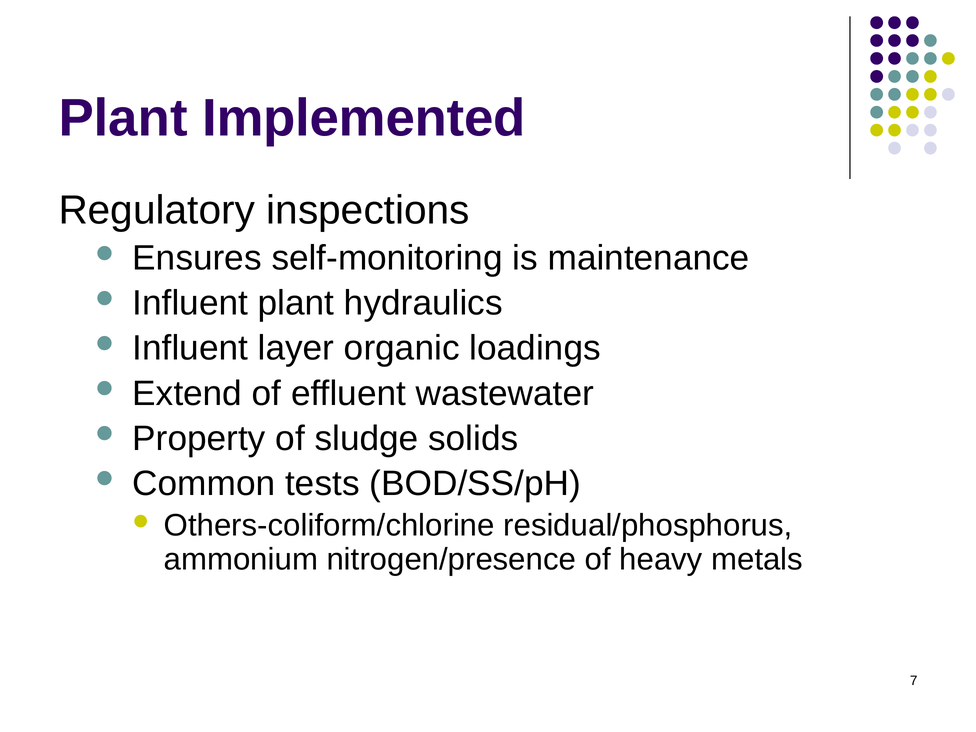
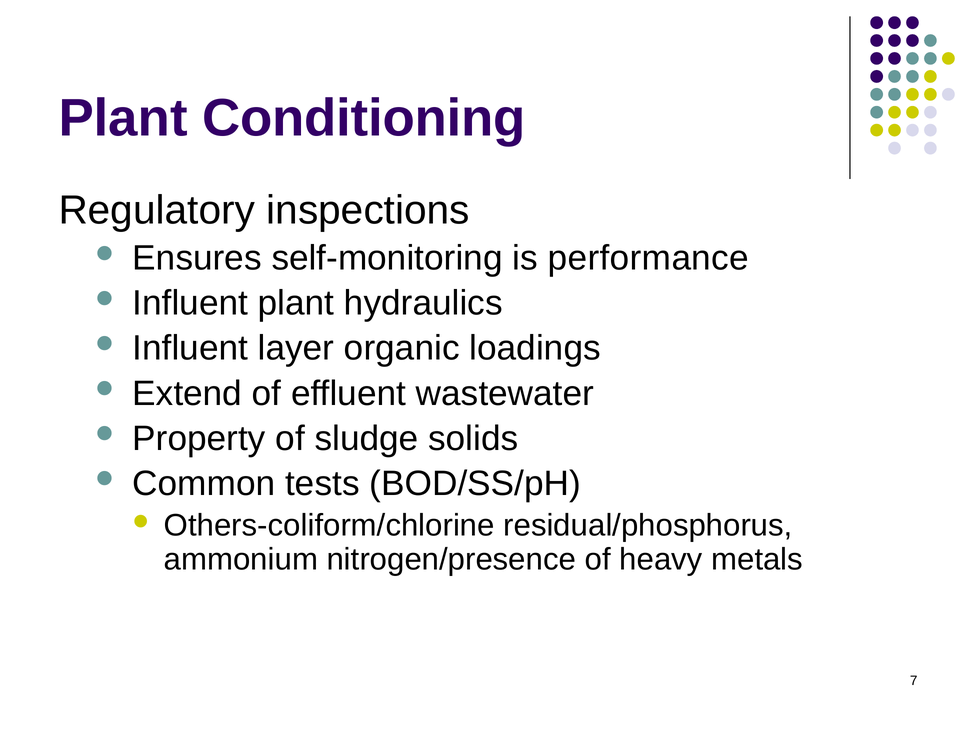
Implemented: Implemented -> Conditioning
maintenance: maintenance -> performance
